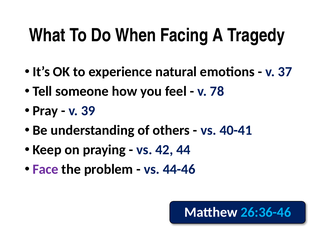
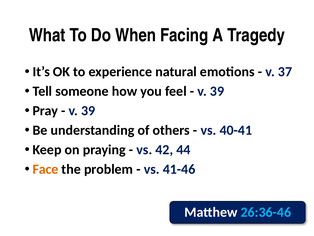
78 at (217, 91): 78 -> 39
Face colour: purple -> orange
44-46: 44-46 -> 41-46
